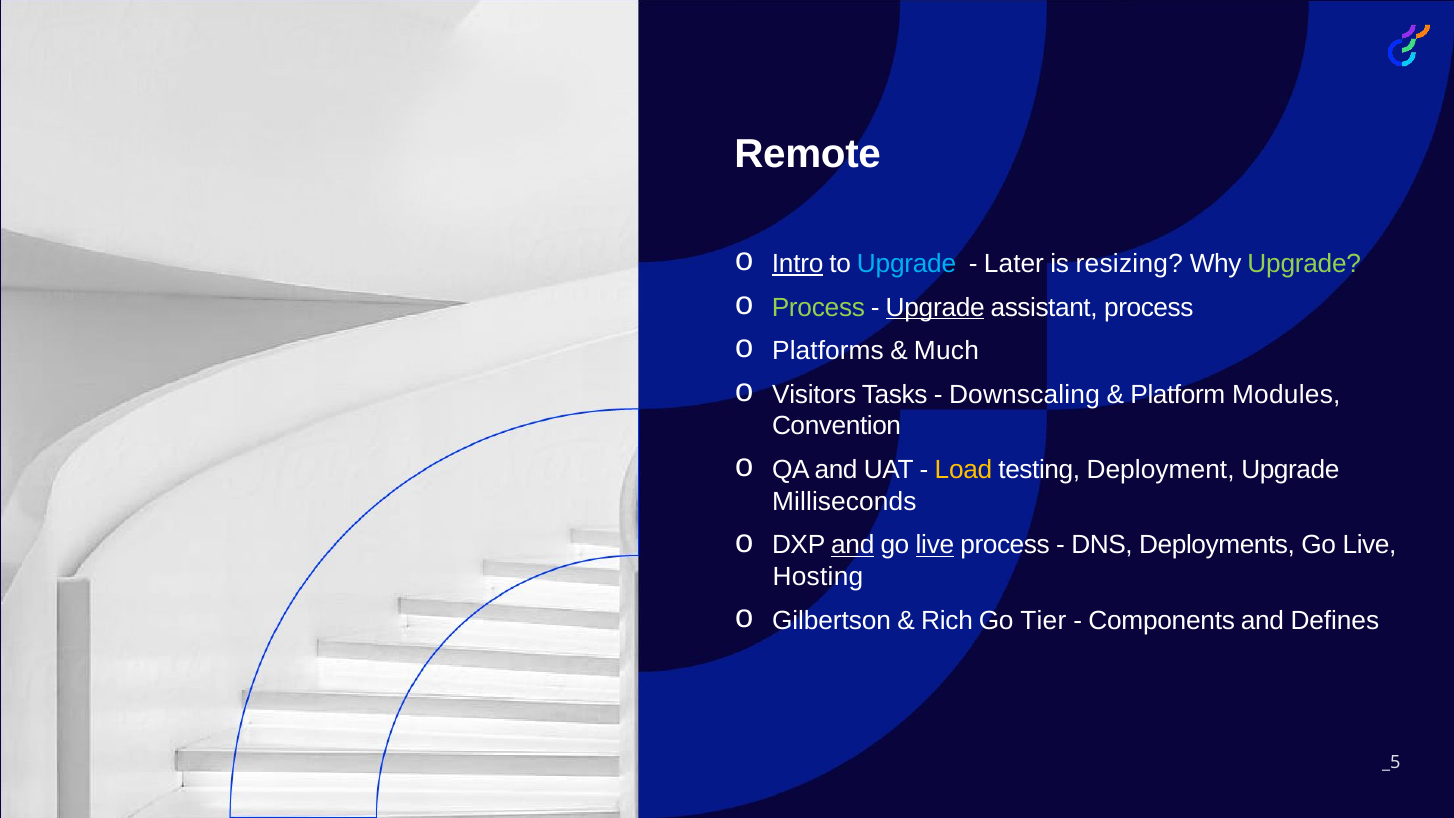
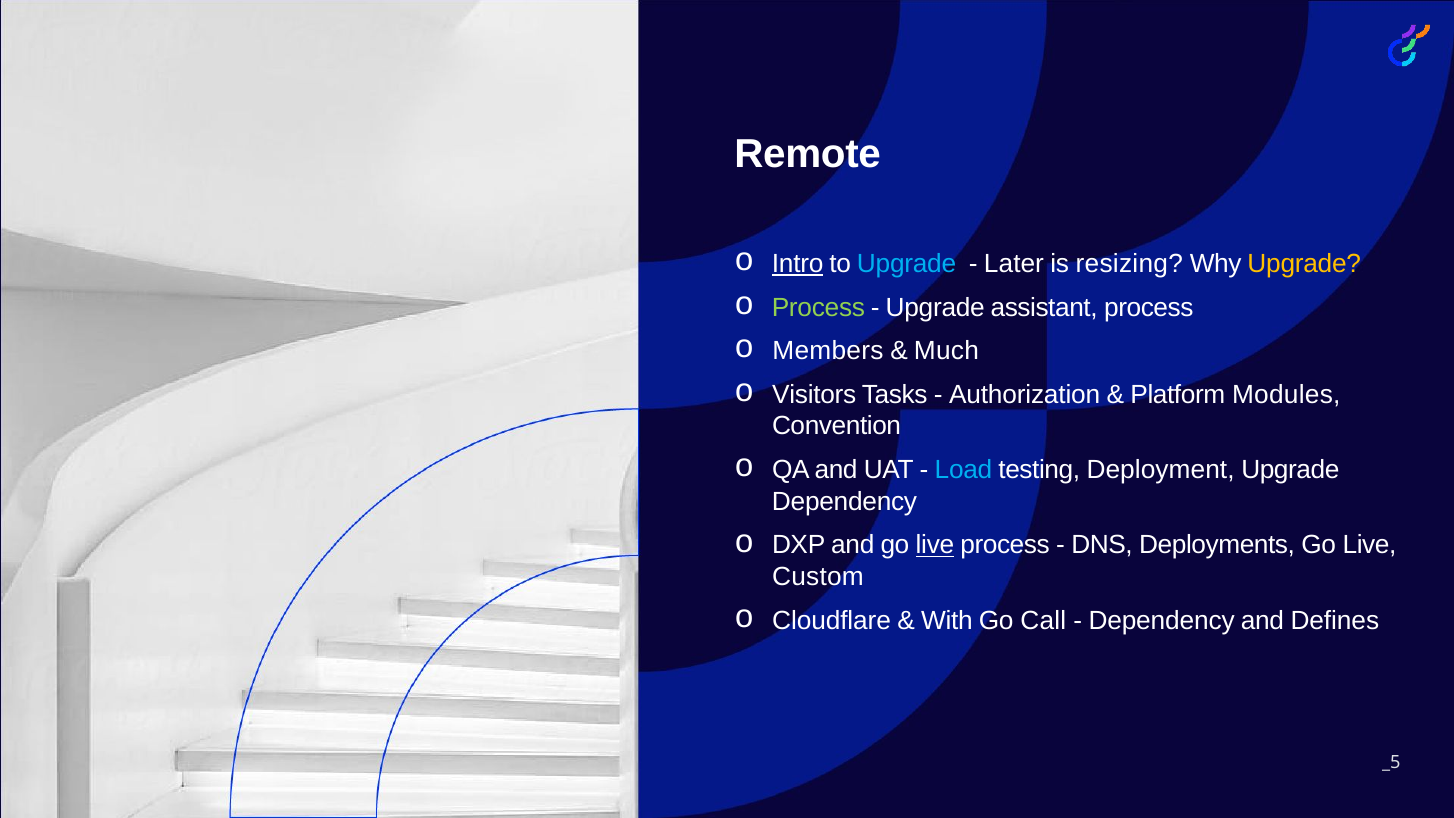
Upgrade at (1304, 264) colour: light green -> yellow
Upgrade at (935, 307) underline: present -> none
Platforms: Platforms -> Members
Downscaling: Downscaling -> Authorization
Load colour: yellow -> light blue
Milliseconds at (844, 501): Milliseconds -> Dependency
and at (853, 545) underline: present -> none
Hosting: Hosting -> Custom
Gilbertson: Gilbertson -> Cloudflare
Rich: Rich -> With
Tier: Tier -> Call
Components at (1162, 620): Components -> Dependency
